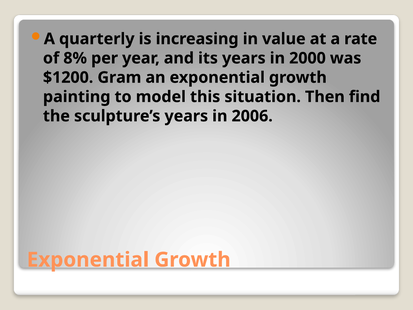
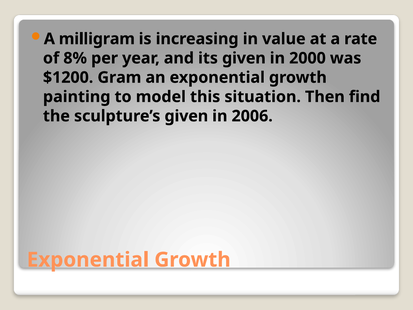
quarterly: quarterly -> milligram
its years: years -> given
sculpture’s years: years -> given
